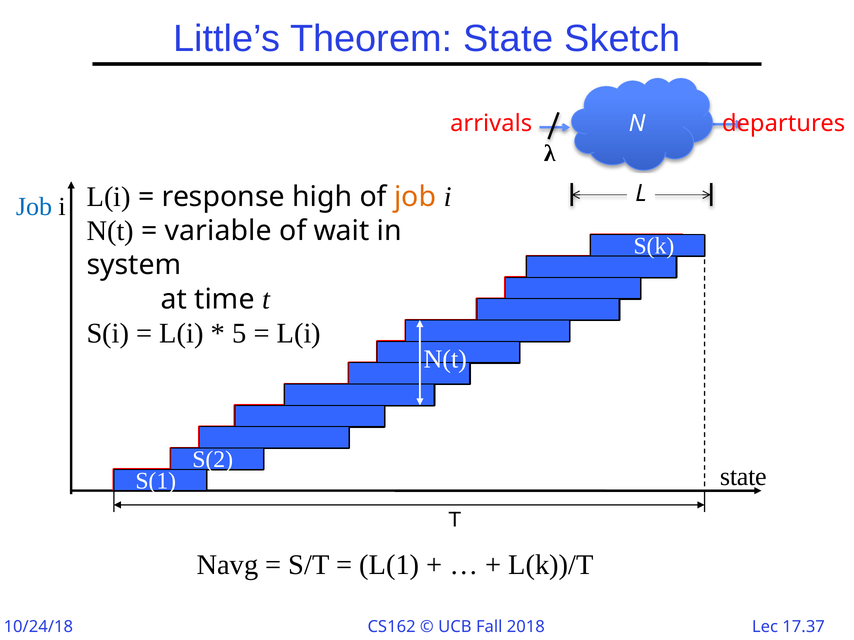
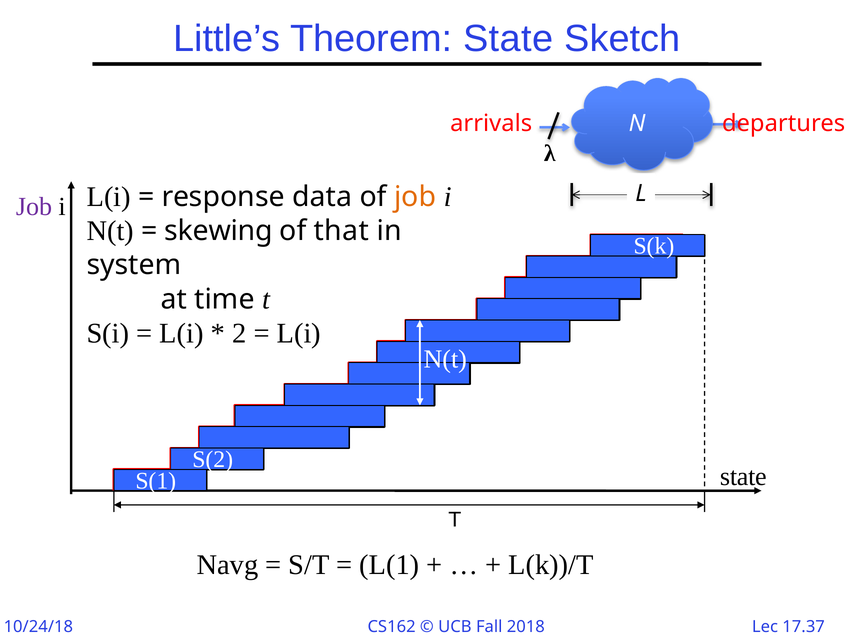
high: high -> data
Job at (34, 207) colour: blue -> purple
variable: variable -> skewing
wait: wait -> that
5: 5 -> 2
